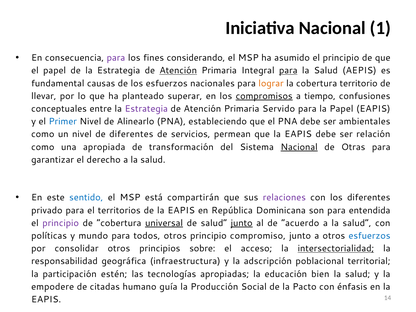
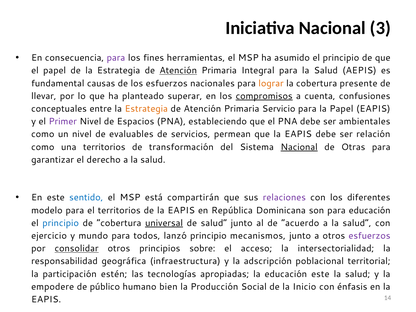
1: 1 -> 3
considerando: considerando -> herramientas
para at (288, 71) underline: present -> none
territorio: territorio -> presente
tiempo: tiempo -> cuenta
Estrategia at (146, 109) colour: purple -> orange
Servido: Servido -> Servicio
Primer colour: blue -> purple
Alinearlo: Alinearlo -> Espacios
de diferentes: diferentes -> evaluables
una apropiada: apropiada -> territorios
privado: privado -> modelo
para entendida: entendida -> educación
principio at (61, 223) colour: purple -> blue
junto at (242, 223) underline: present -> none
políticas: políticas -> ejercicio
todos otros: otros -> lanzó
compromiso: compromiso -> mecanismos
esfuerzos at (369, 236) colour: blue -> purple
consolidar underline: none -> present
intersectorialidad underline: present -> none
educación bien: bien -> este
citadas: citadas -> público
guía: guía -> bien
Pacto: Pacto -> Inicio
